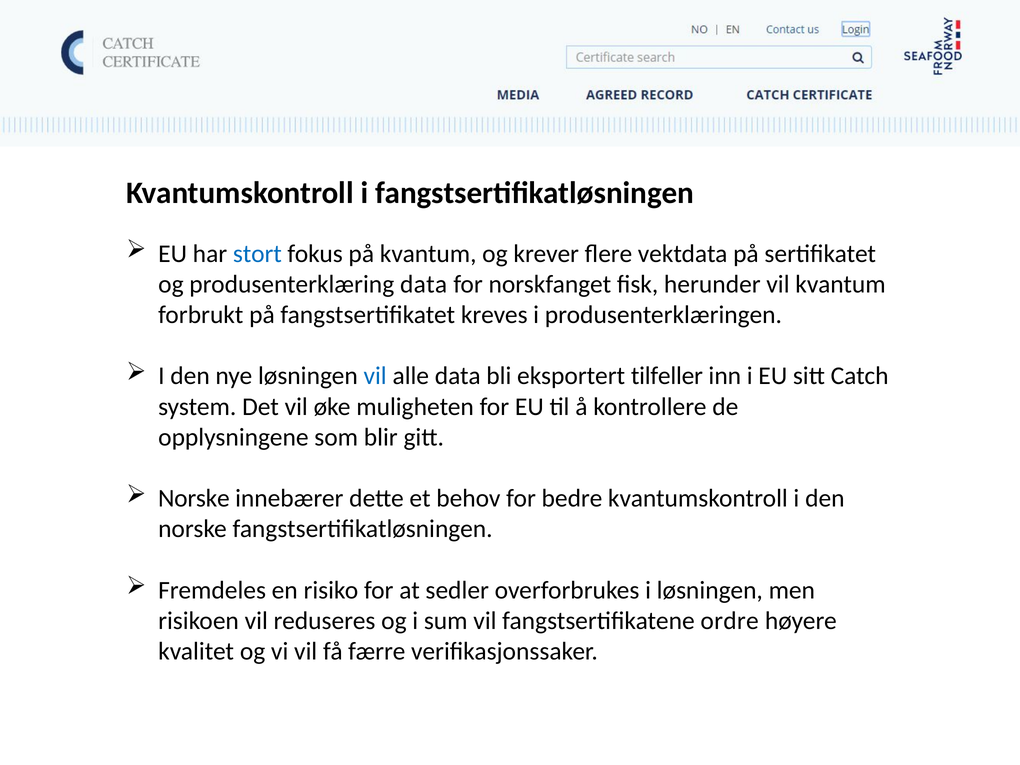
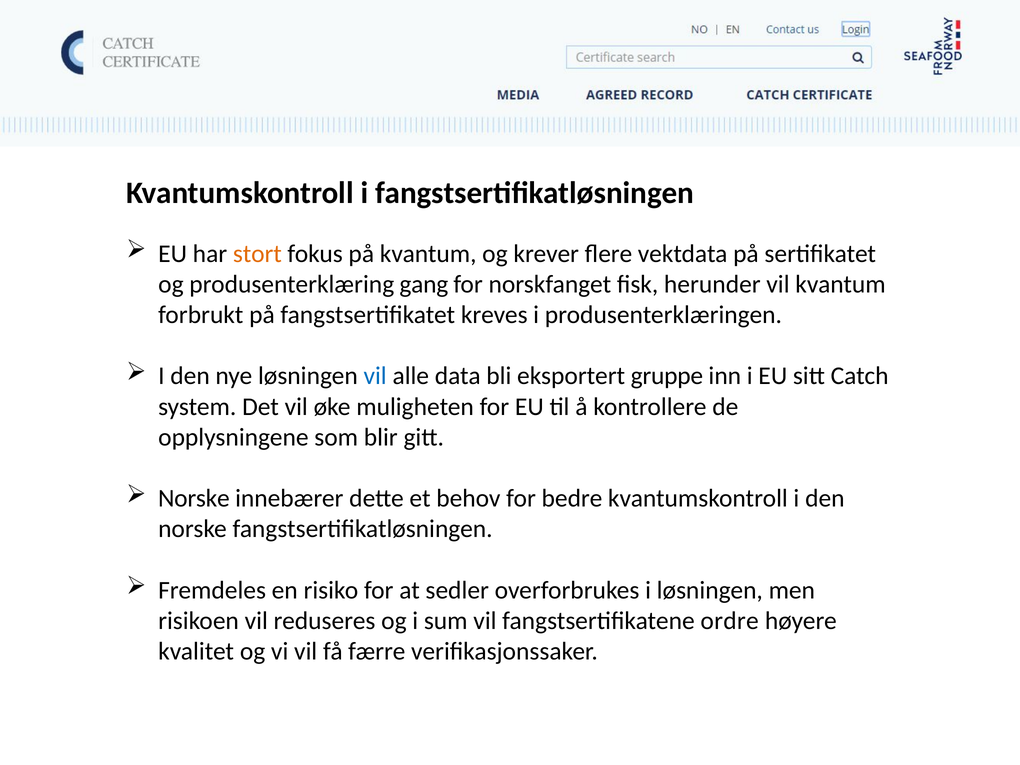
stort colour: blue -> orange
produsenterklæring data: data -> gang
tilfeller: tilfeller -> gruppe
